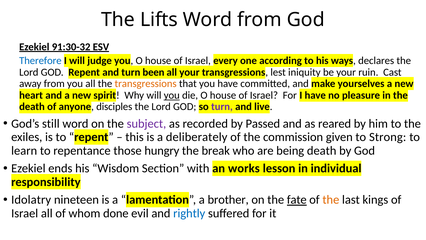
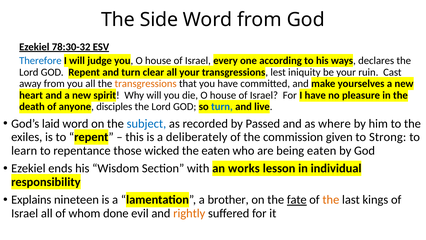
Lifts: Lifts -> Side
91:30-32: 91:30-32 -> 78:30-32
been: been -> clear
you at (172, 95) underline: present -> none
turn at (222, 107) colour: purple -> blue
still: still -> laid
subject colour: purple -> blue
reared: reared -> where
hungry: hungry -> wicked
the break: break -> eaten
being death: death -> eaten
Idolatry: Idolatry -> Explains
rightly colour: blue -> orange
